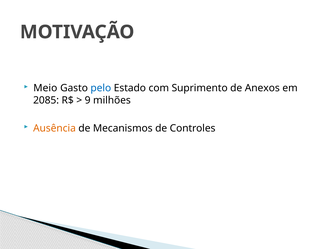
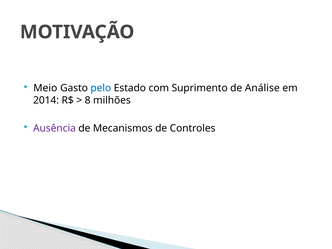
Anexos: Anexos -> Análise
2085: 2085 -> 2014
9: 9 -> 8
Ausência colour: orange -> purple
